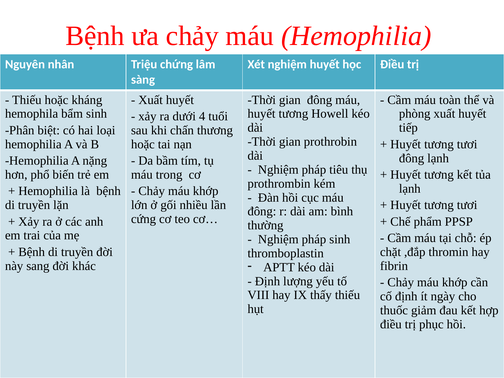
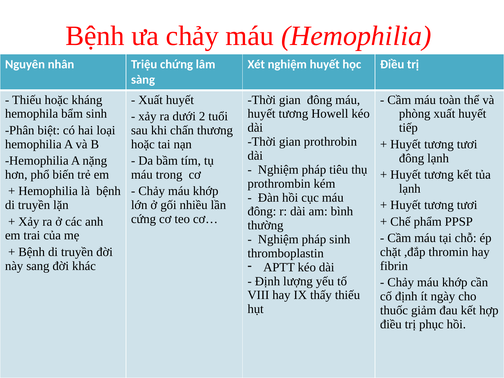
4: 4 -> 2
